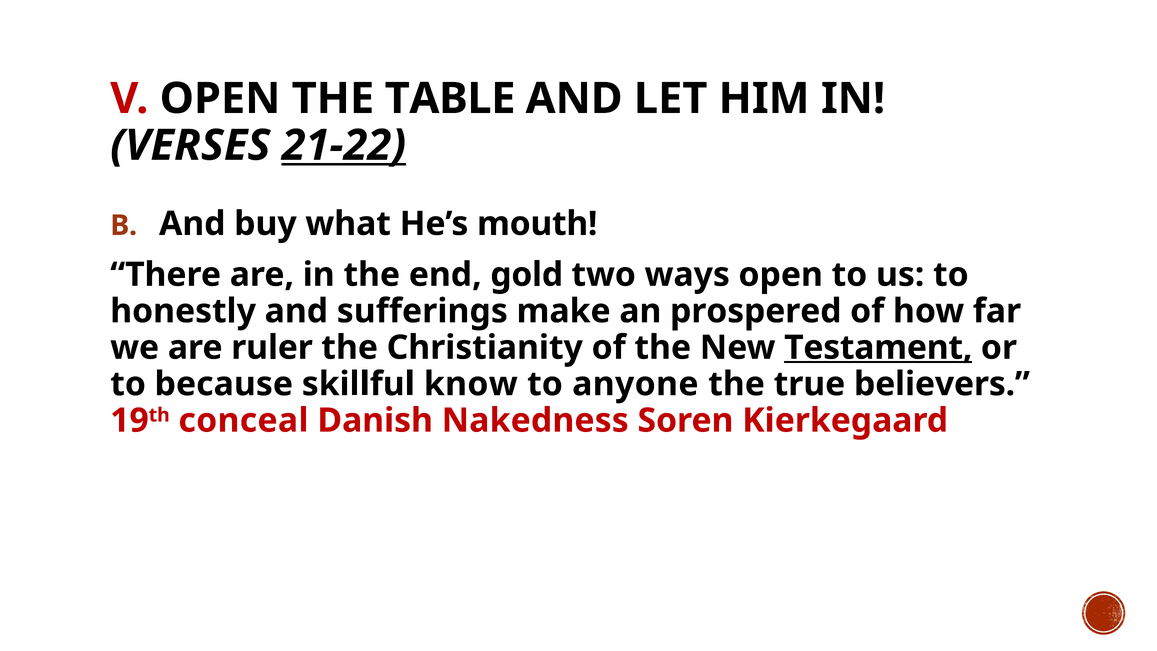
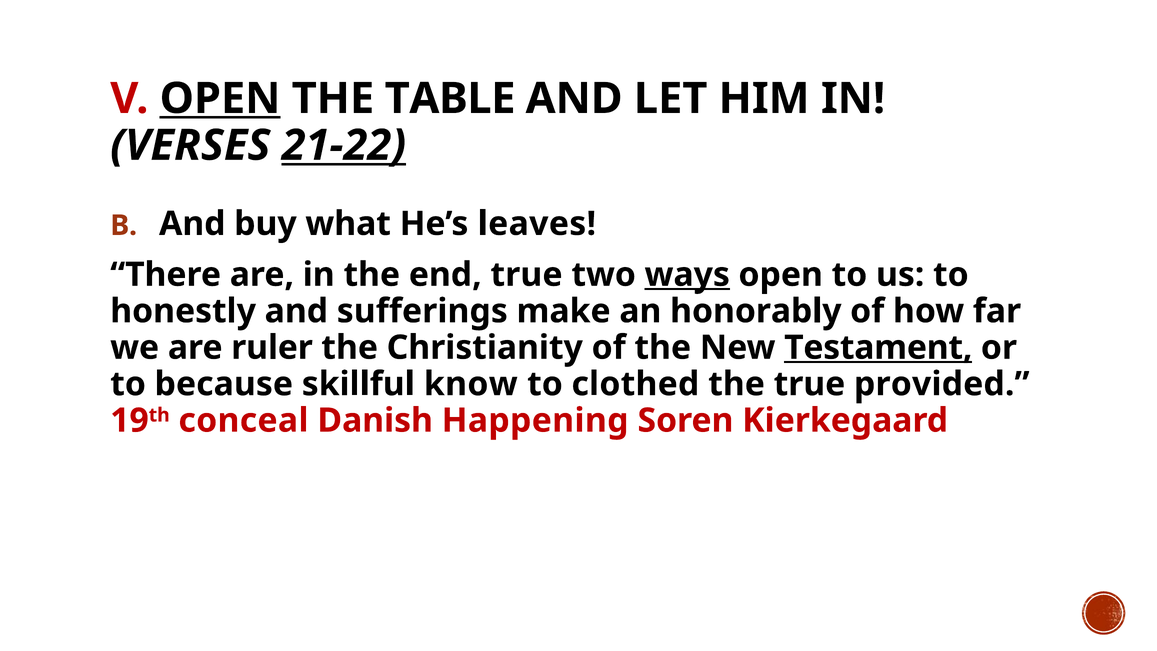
OPEN at (220, 99) underline: none -> present
mouth: mouth -> leaves
end gold: gold -> true
ways underline: none -> present
prospered: prospered -> honorably
anyone: anyone -> clothed
believers: believers -> provided
Nakedness: Nakedness -> Happening
